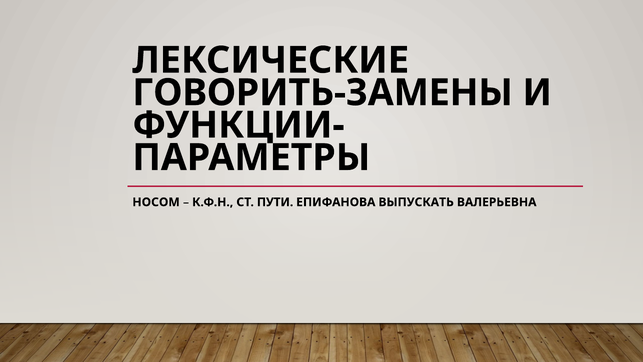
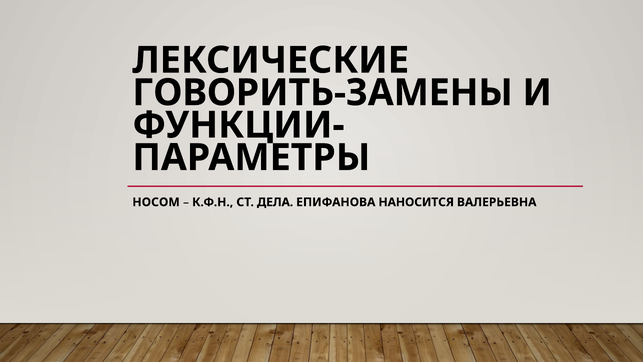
ПУТИ: ПУТИ -> ДЕЛА
ВЫПУСКАТЬ: ВЫПУСКАТЬ -> НАНОСИТСЯ
